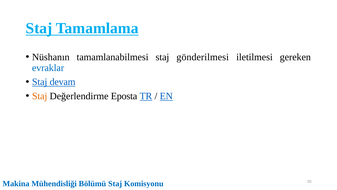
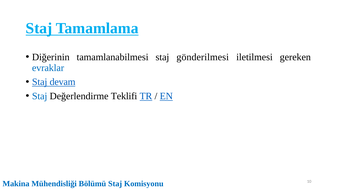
Nüshanın: Nüshanın -> Diğerinin
Staj at (40, 96) colour: orange -> blue
Eposta: Eposta -> Teklifi
